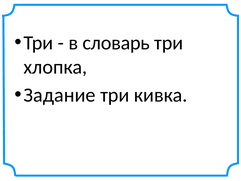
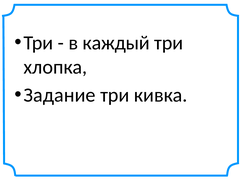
словарь: словарь -> каждый
